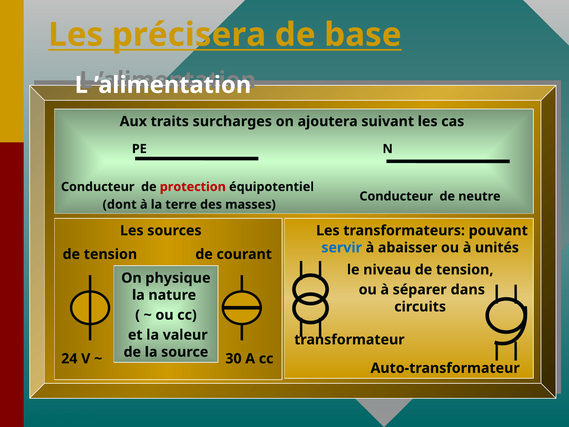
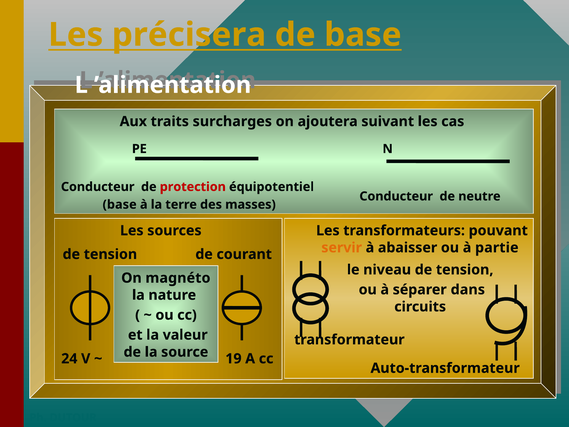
dont at (120, 204): dont -> base
servir colour: blue -> orange
unités: unités -> partie
physique: physique -> magnéto
30: 30 -> 19
